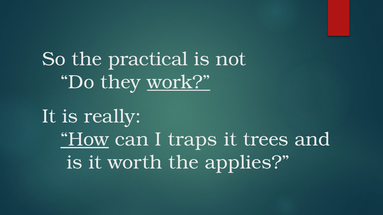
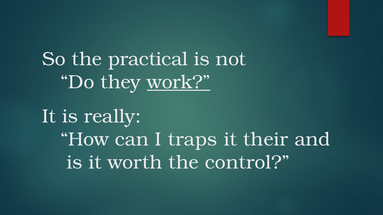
How underline: present -> none
trees: trees -> their
applies: applies -> control
